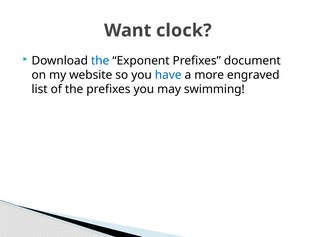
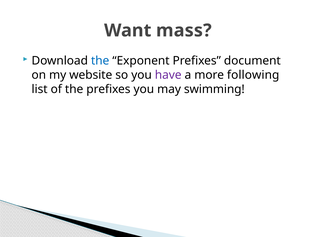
clock: clock -> mass
have colour: blue -> purple
engraved: engraved -> following
